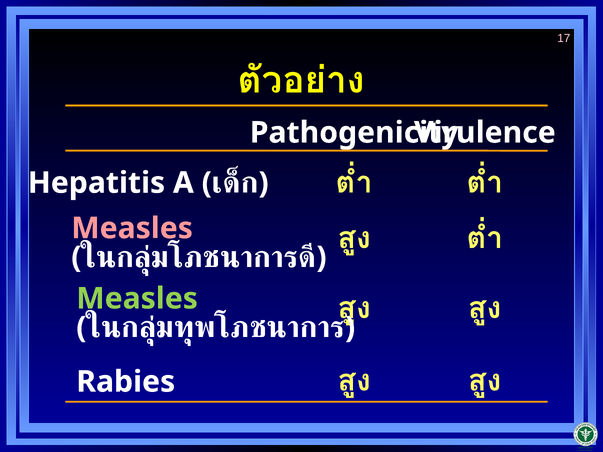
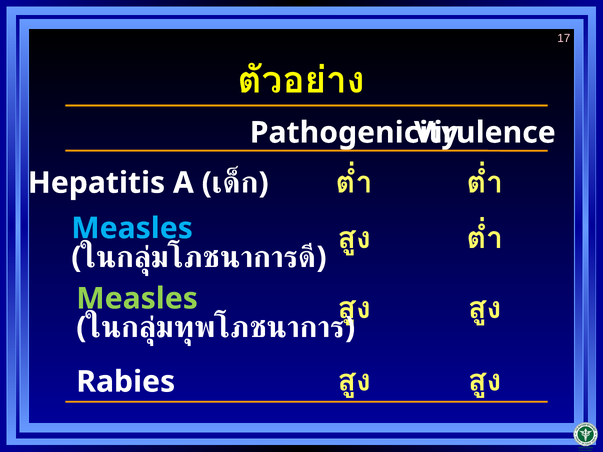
Measles at (132, 228) colour: pink -> light blue
